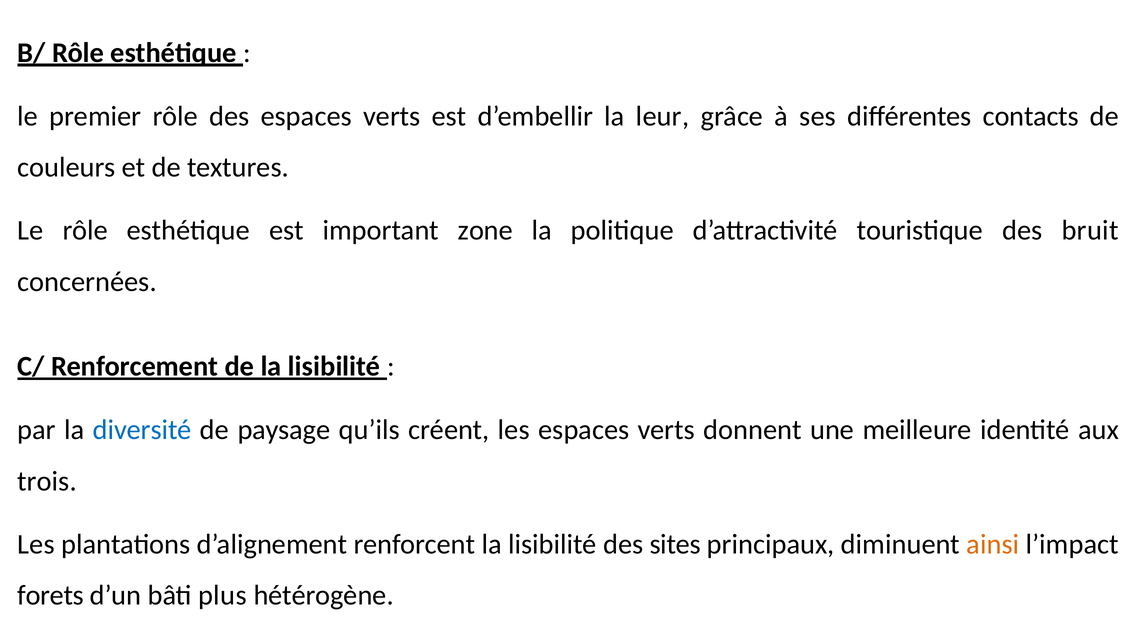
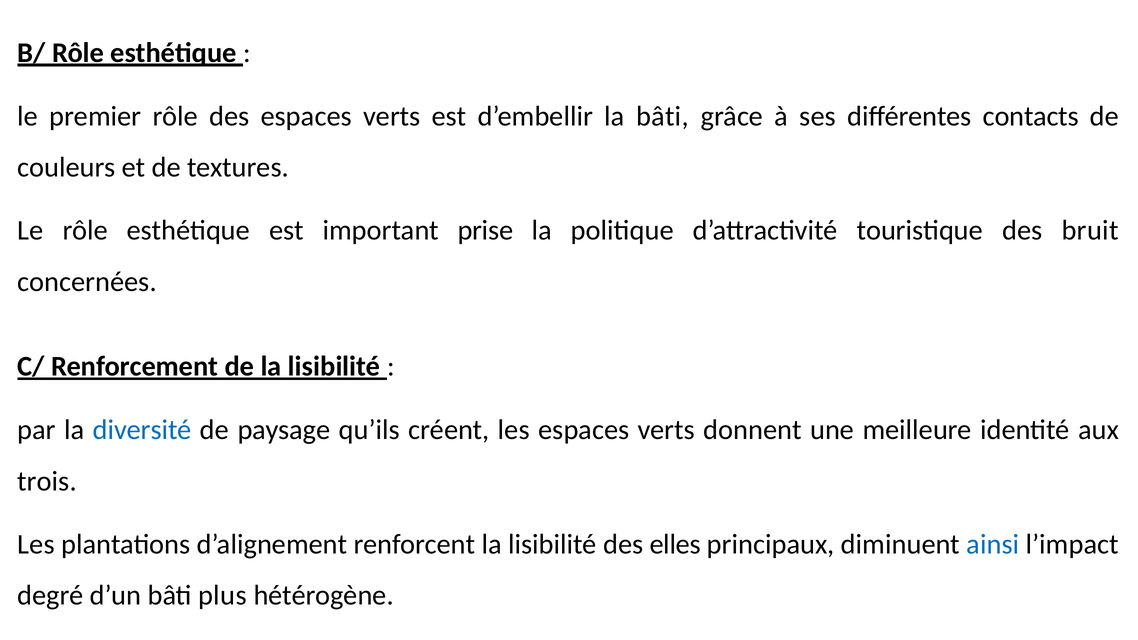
la leur: leur -> bâti
zone: zone -> prise
sites: sites -> elles
ainsi colour: orange -> blue
forets: forets -> degré
